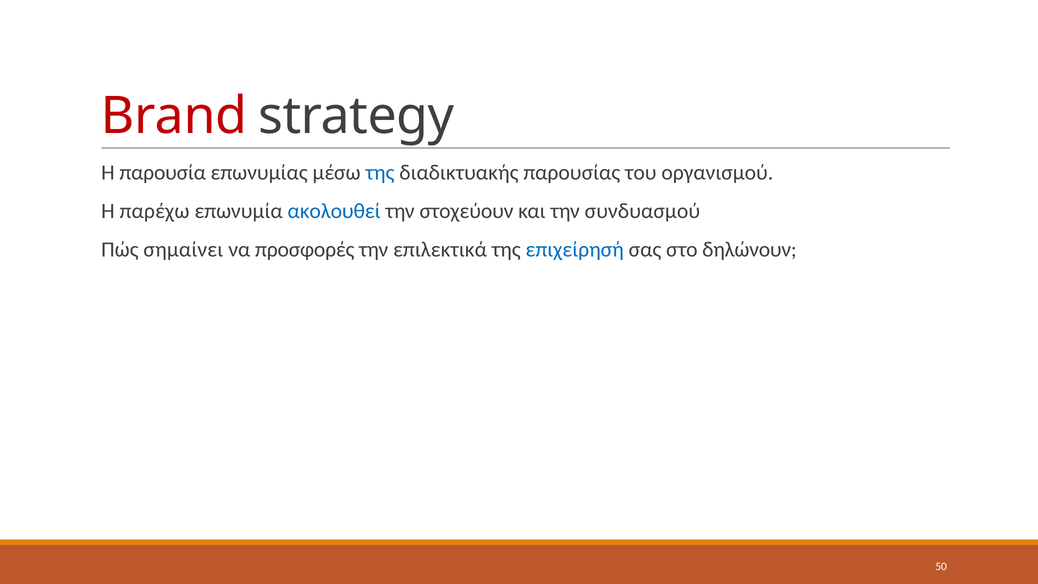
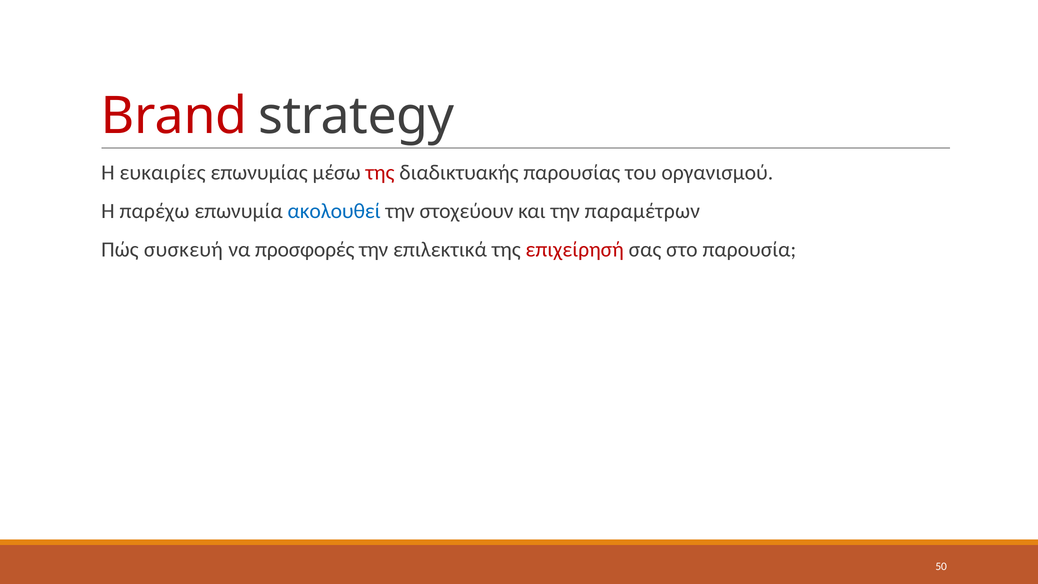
παρουσία: παρουσία -> ευκαιρίες
της at (380, 173) colour: blue -> red
συνδυασμού: συνδυασμού -> παραμέτρων
σημαίνει: σημαίνει -> συσκευή
επιχείρησή colour: blue -> red
δηλώνουν: δηλώνουν -> παρουσία
